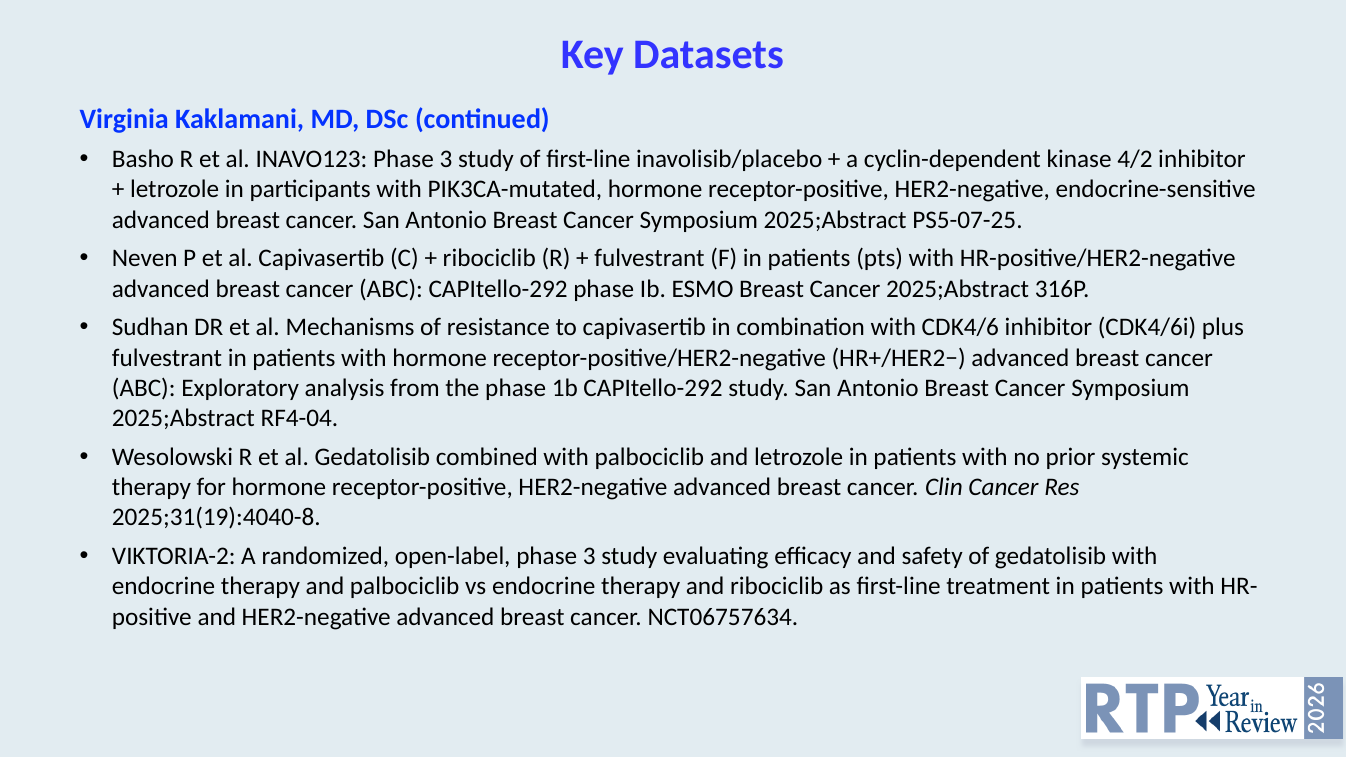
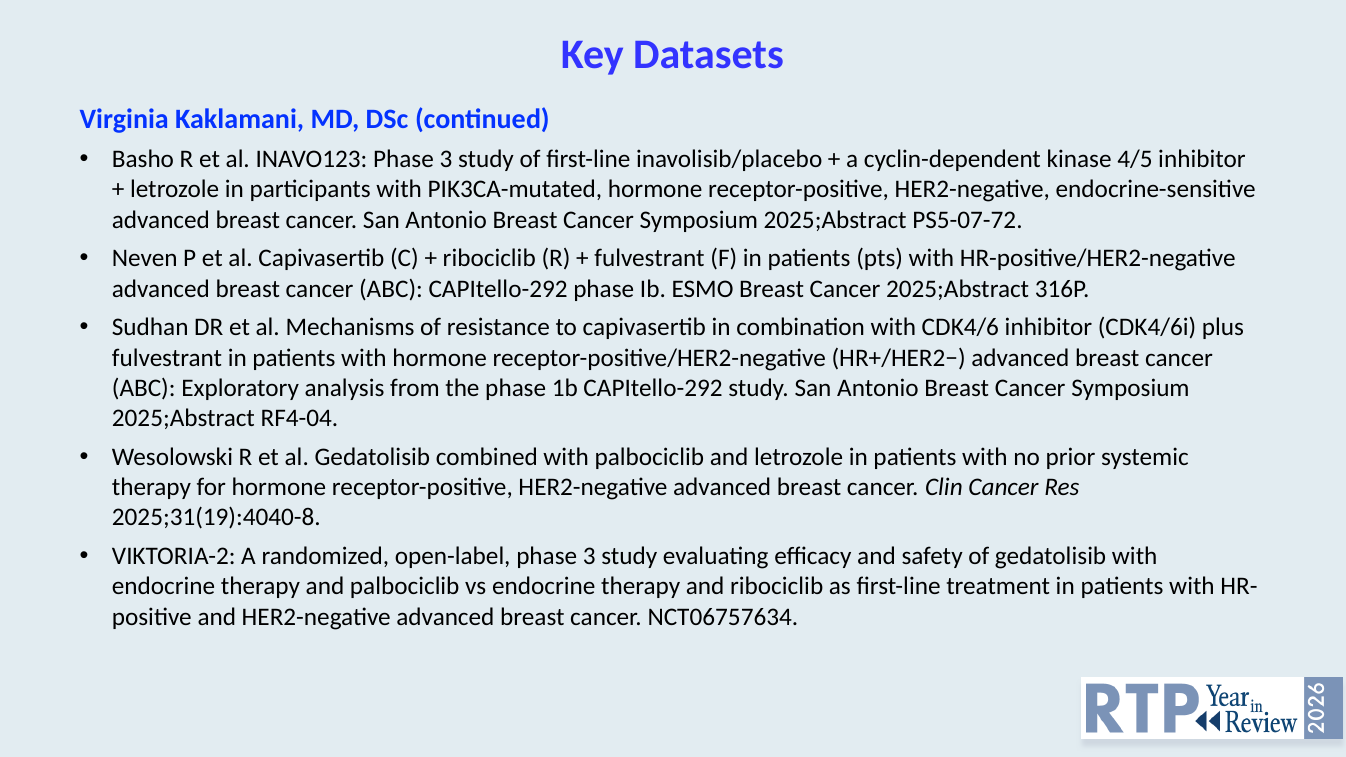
4/2: 4/2 -> 4/5
PS5-07-25: PS5-07-25 -> PS5-07-72
